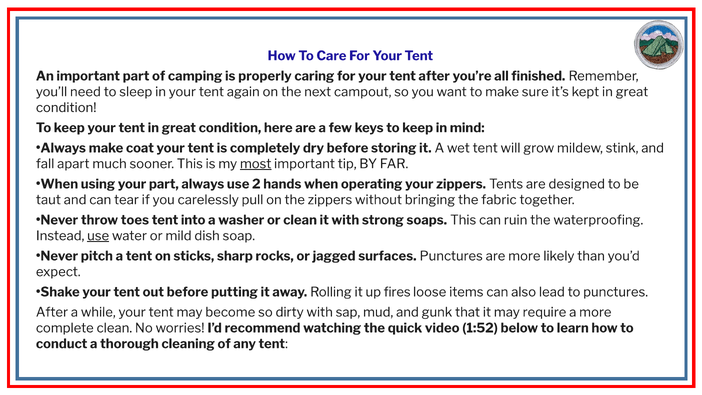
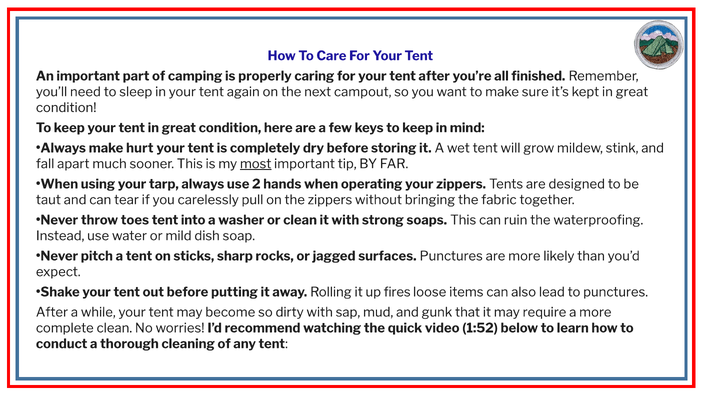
coat: coat -> hurt
your part: part -> tarp
use at (98, 236) underline: present -> none
